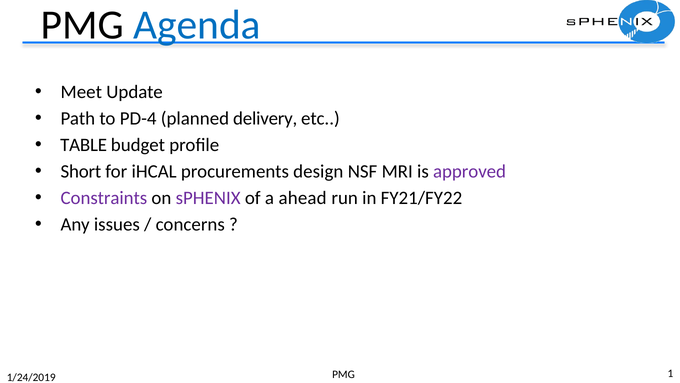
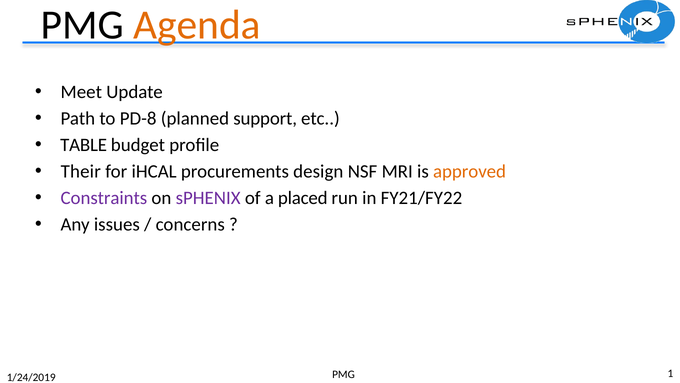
Agenda colour: blue -> orange
PD-4: PD-4 -> PD-8
delivery: delivery -> support
Short: Short -> Their
approved colour: purple -> orange
ahead: ahead -> placed
